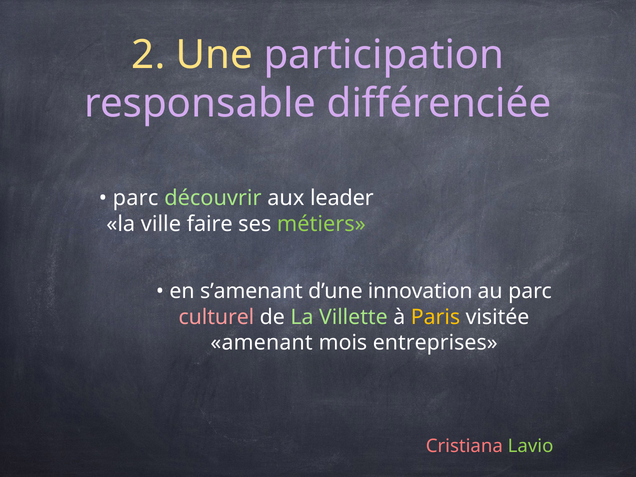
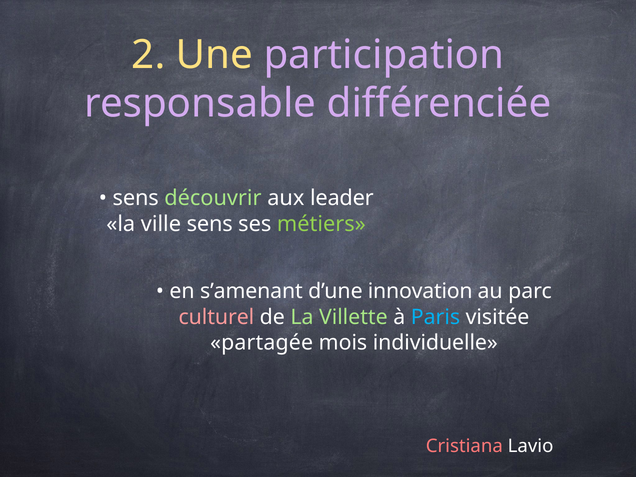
parc at (136, 198): parc -> sens
ville faire: faire -> sens
Paris colour: yellow -> light blue
amenant: amenant -> partagée
entreprises: entreprises -> individuelle
Lavio colour: light green -> white
